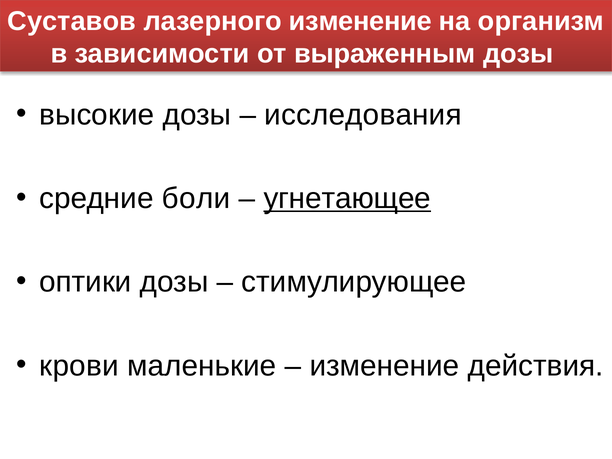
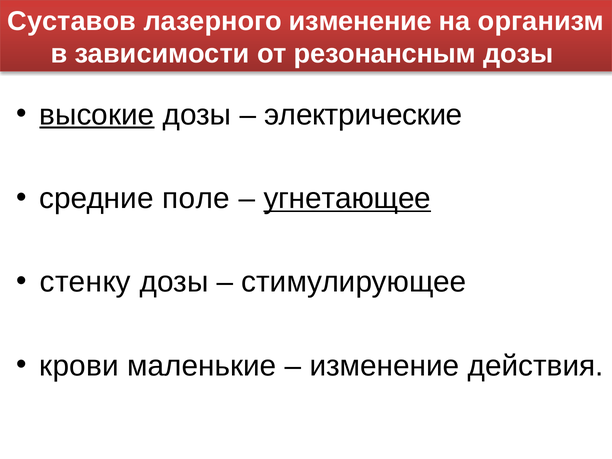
выраженным: выраженным -> резонансным
высокие underline: none -> present
исследования: исследования -> электрические
боли: боли -> поле
оптики: оптики -> стенку
